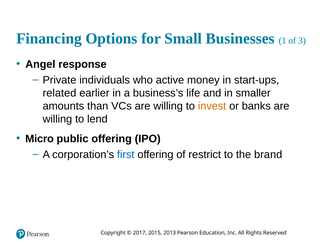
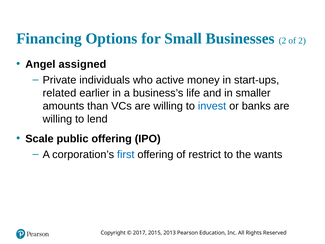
Businesses 1: 1 -> 2
of 3: 3 -> 2
response: response -> assigned
invest colour: orange -> blue
Micro: Micro -> Scale
brand: brand -> wants
